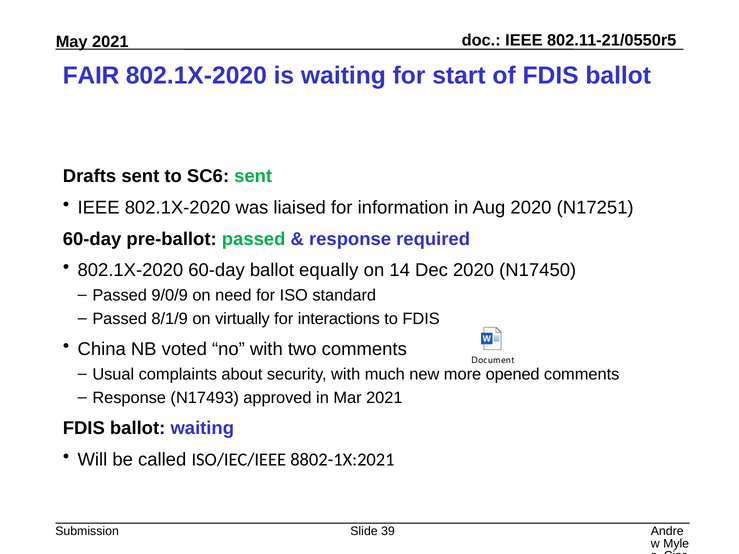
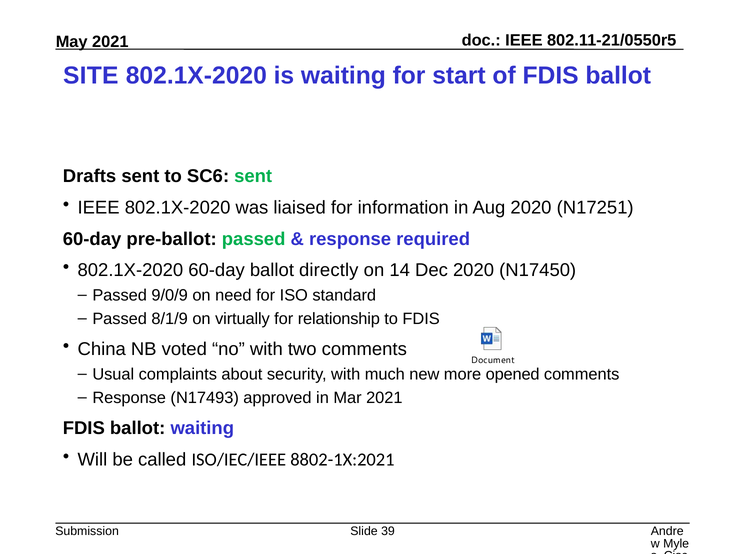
FAIR: FAIR -> SITE
equally: equally -> directly
interactions: interactions -> relationship
